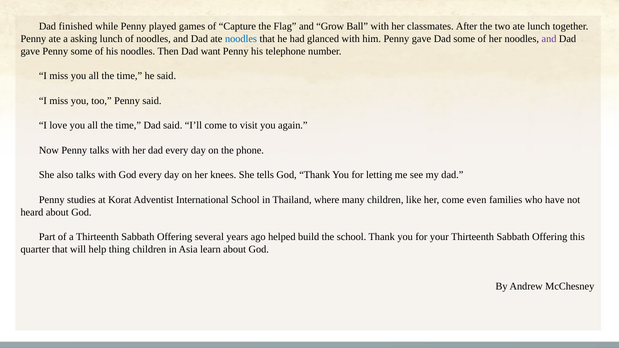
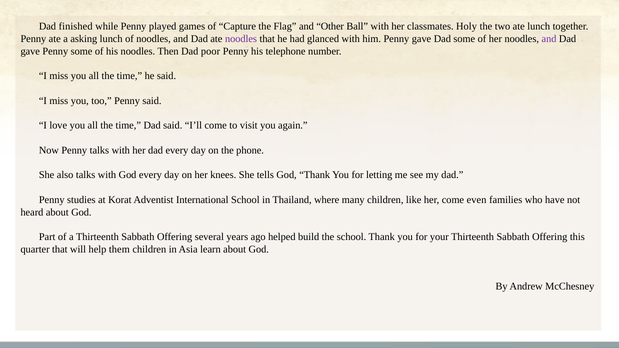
Grow: Grow -> Other
After: After -> Holy
noodles at (241, 39) colour: blue -> purple
want: want -> poor
thing: thing -> them
